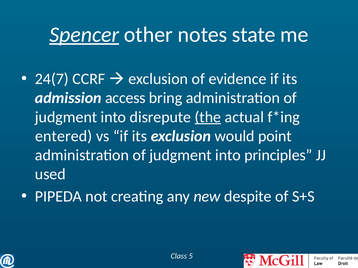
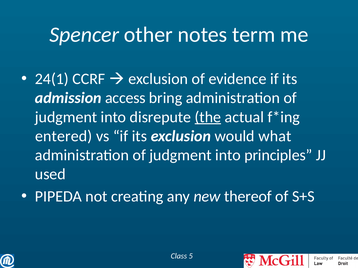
Spencer underline: present -> none
state: state -> term
24(7: 24(7 -> 24(1
point: point -> what
despite: despite -> thereof
